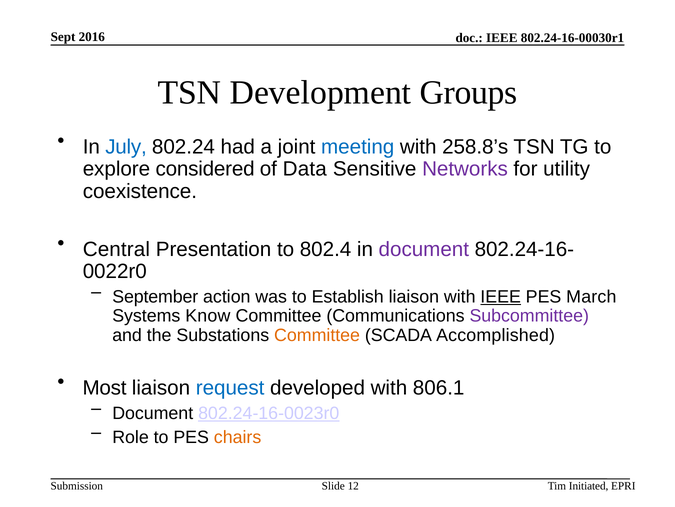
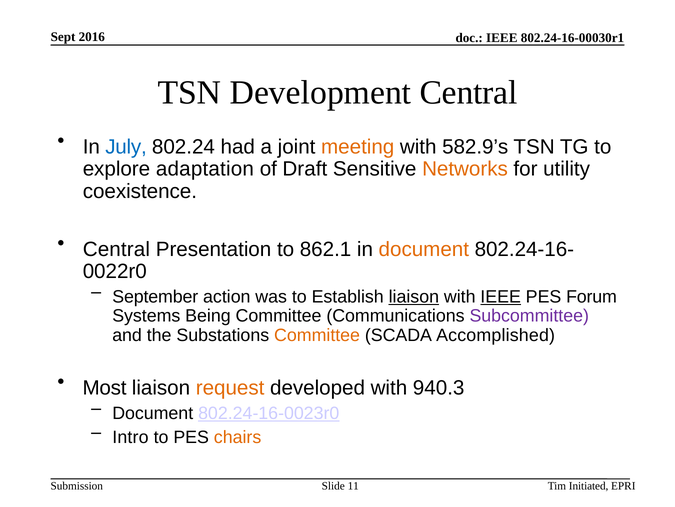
Development Groups: Groups -> Central
meeting colour: blue -> orange
258.8’s: 258.8’s -> 582.9’s
considered: considered -> adaptation
Data: Data -> Draft
Networks colour: purple -> orange
802.4: 802.4 -> 862.1
document at (424, 249) colour: purple -> orange
liaison at (414, 296) underline: none -> present
March: March -> Forum
Know: Know -> Being
request colour: blue -> orange
806.1: 806.1 -> 940.3
Role: Role -> Intro
12: 12 -> 11
